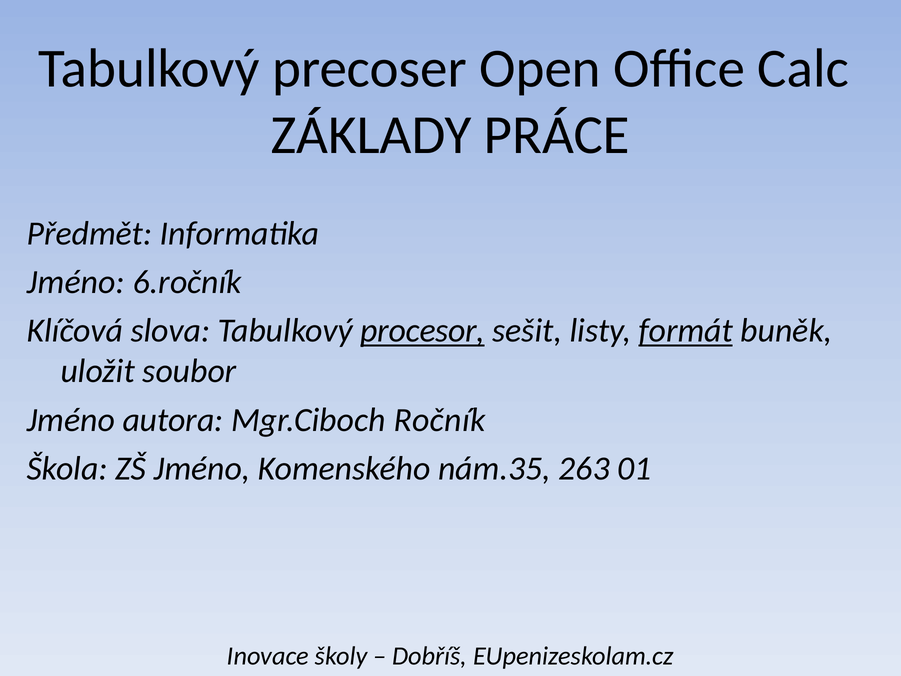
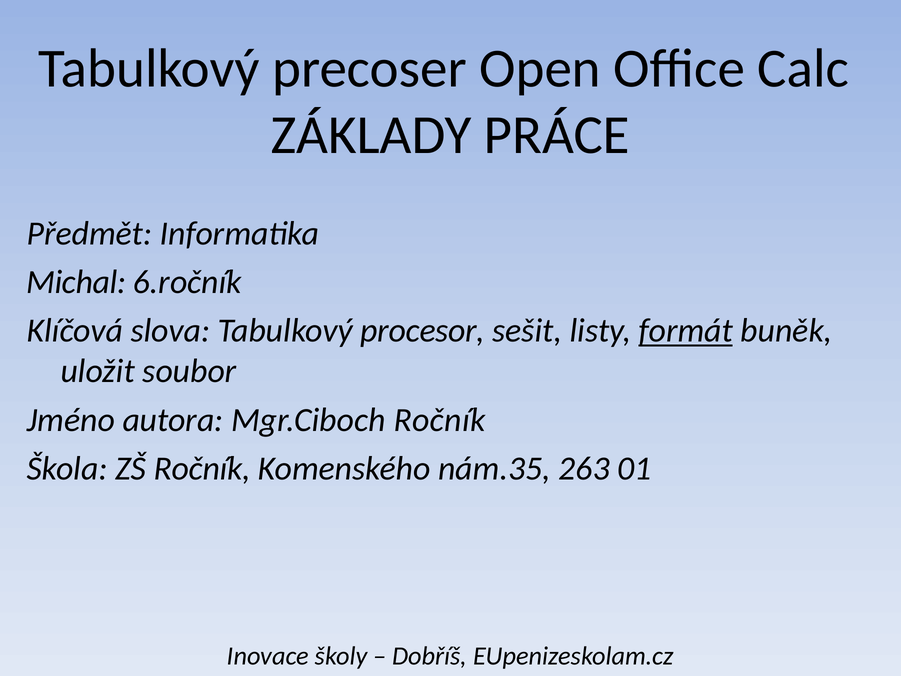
Jméno at (76, 282): Jméno -> Michal
procesor underline: present -> none
ZŠ Jméno: Jméno -> Ročník
